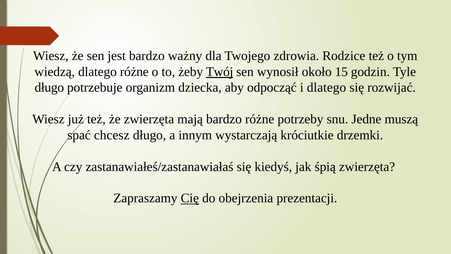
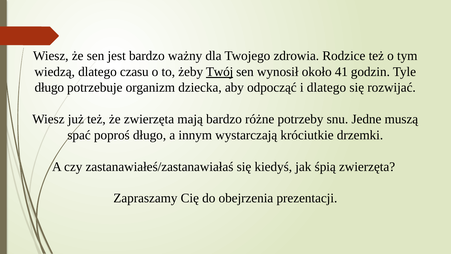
dlatego różne: różne -> czasu
15: 15 -> 41
chcesz: chcesz -> poproś
Cię underline: present -> none
